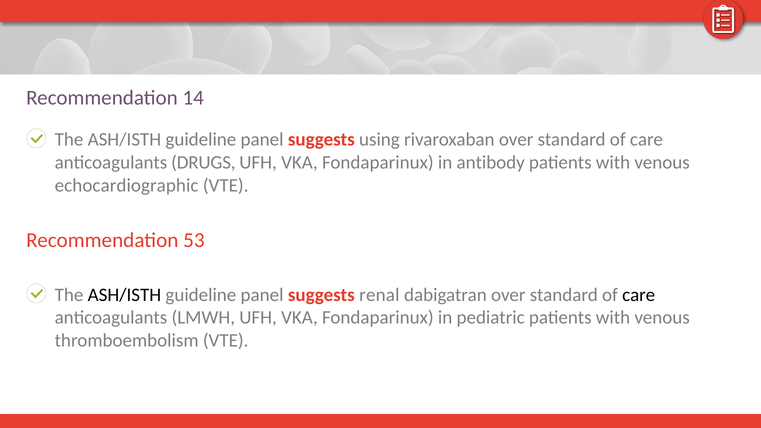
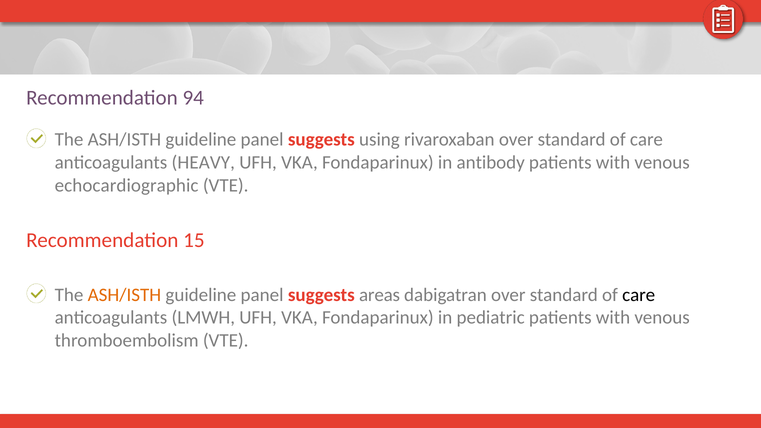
14: 14 -> 94
DRUGS: DRUGS -> HEAVY
53: 53 -> 15
ASH/ISTH at (124, 295) colour: black -> orange
renal: renal -> areas
